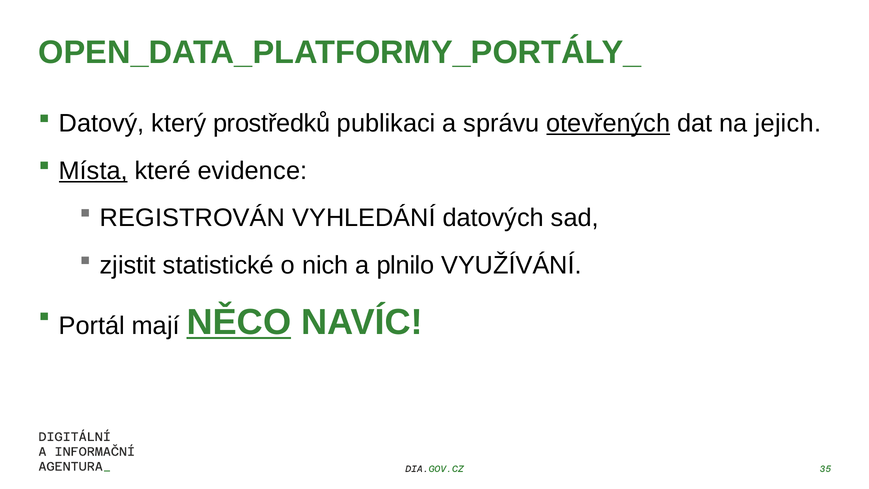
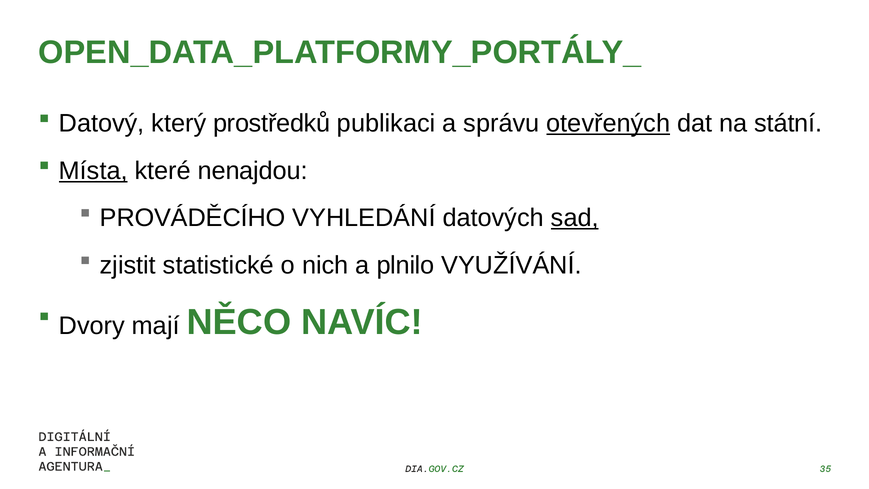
jejich: jejich -> státní
evidence: evidence -> nenajdou
REGISTROVÁN: REGISTROVÁN -> PROVÁDĚCÍHO
sad underline: none -> present
Portál: Portál -> Dvory
NĚCO underline: present -> none
